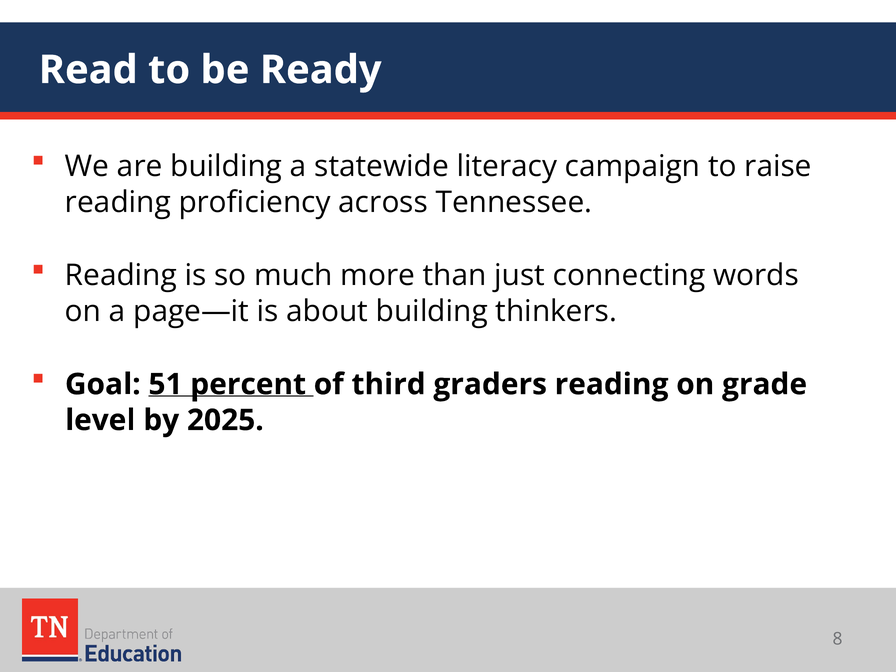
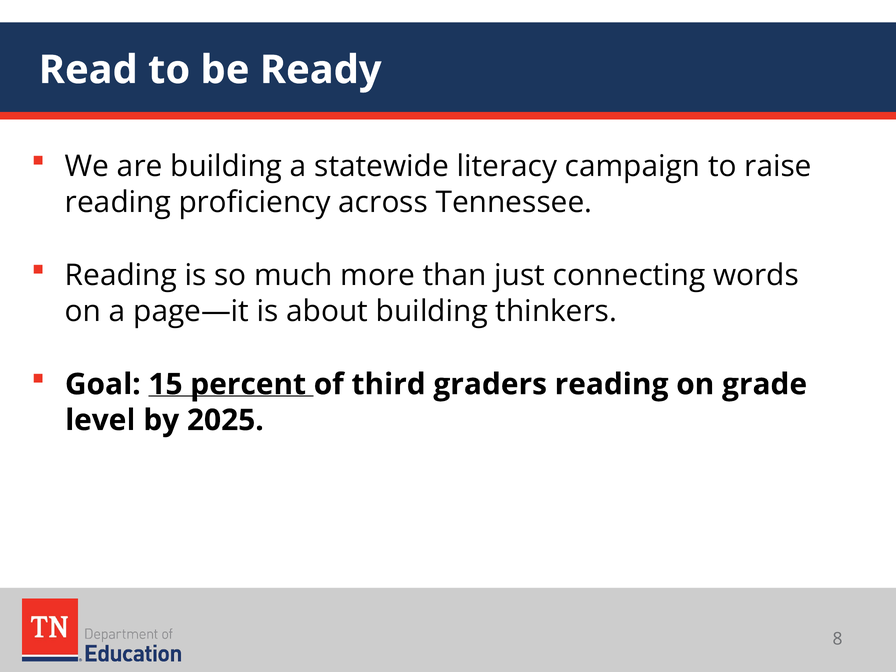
51: 51 -> 15
